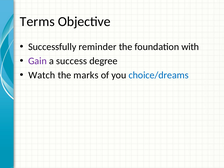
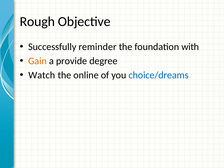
Terms: Terms -> Rough
Gain colour: purple -> orange
success: success -> provide
marks: marks -> online
